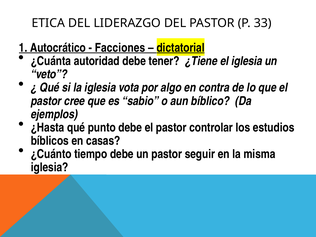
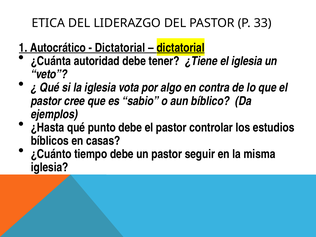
Facciones at (120, 48): Facciones -> Dictatorial
